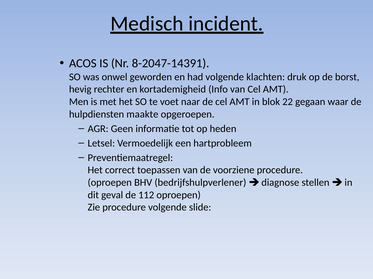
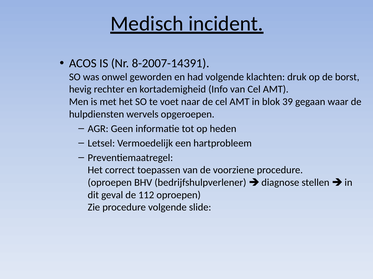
8-2047-14391: 8-2047-14391 -> 8-2007-14391
22: 22 -> 39
maakte: maakte -> wervels
